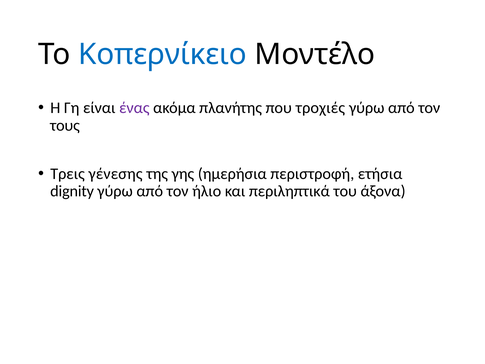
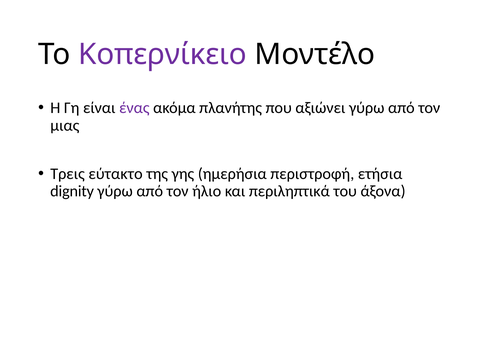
Κοπερνίκειο colour: blue -> purple
τροχιές: τροχιές -> αξιώνει
τους: τους -> µιας
γένεσης: γένεσης -> εύτακτο
